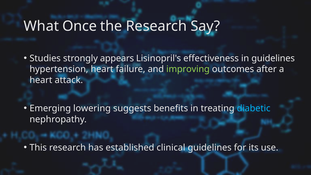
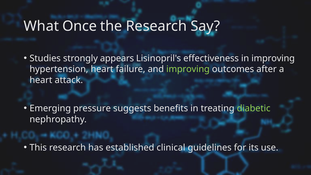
in guidelines: guidelines -> improving
lowering: lowering -> pressure
diabetic colour: light blue -> light green
